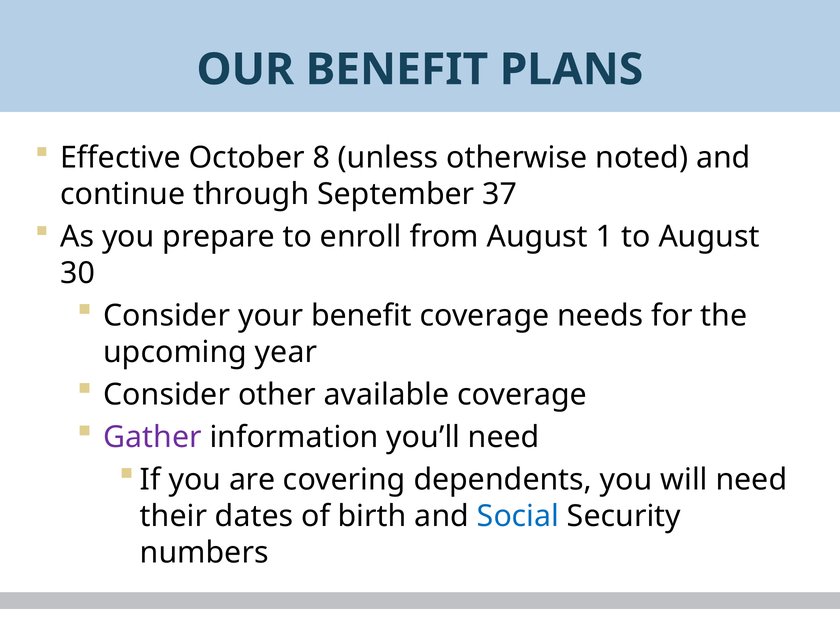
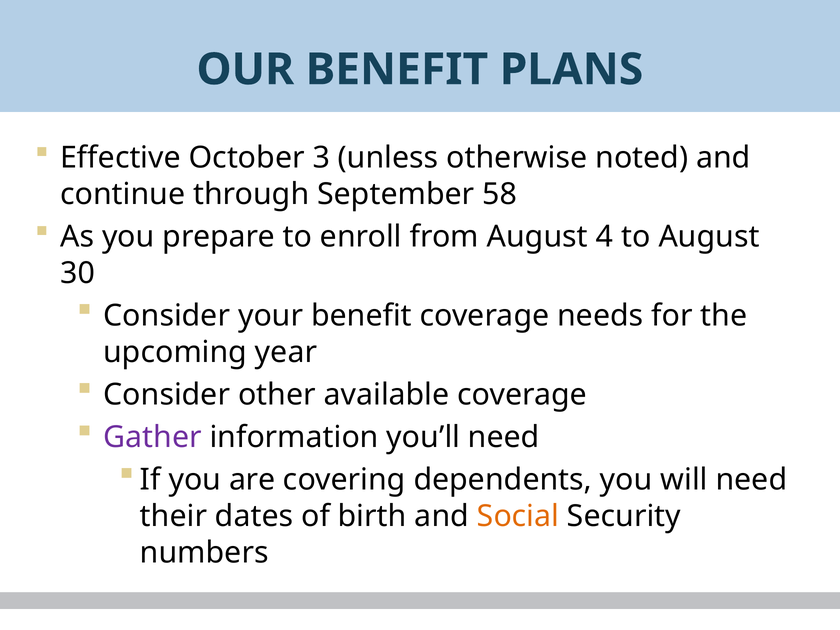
8: 8 -> 3
37: 37 -> 58
1: 1 -> 4
Social colour: blue -> orange
